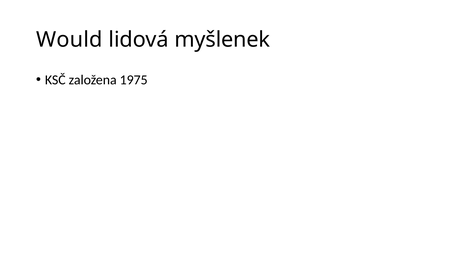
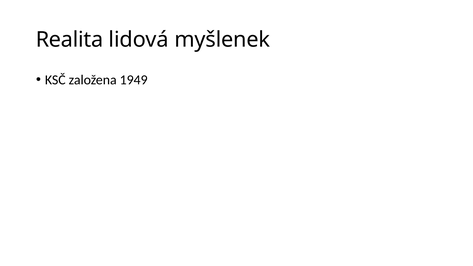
Would: Would -> Realita
1975: 1975 -> 1949
